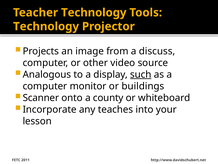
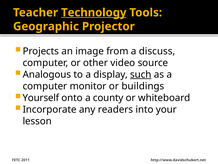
Technology at (94, 13) underline: none -> present
Technology at (46, 26): Technology -> Geographic
Scanner: Scanner -> Yourself
teaches: teaches -> readers
